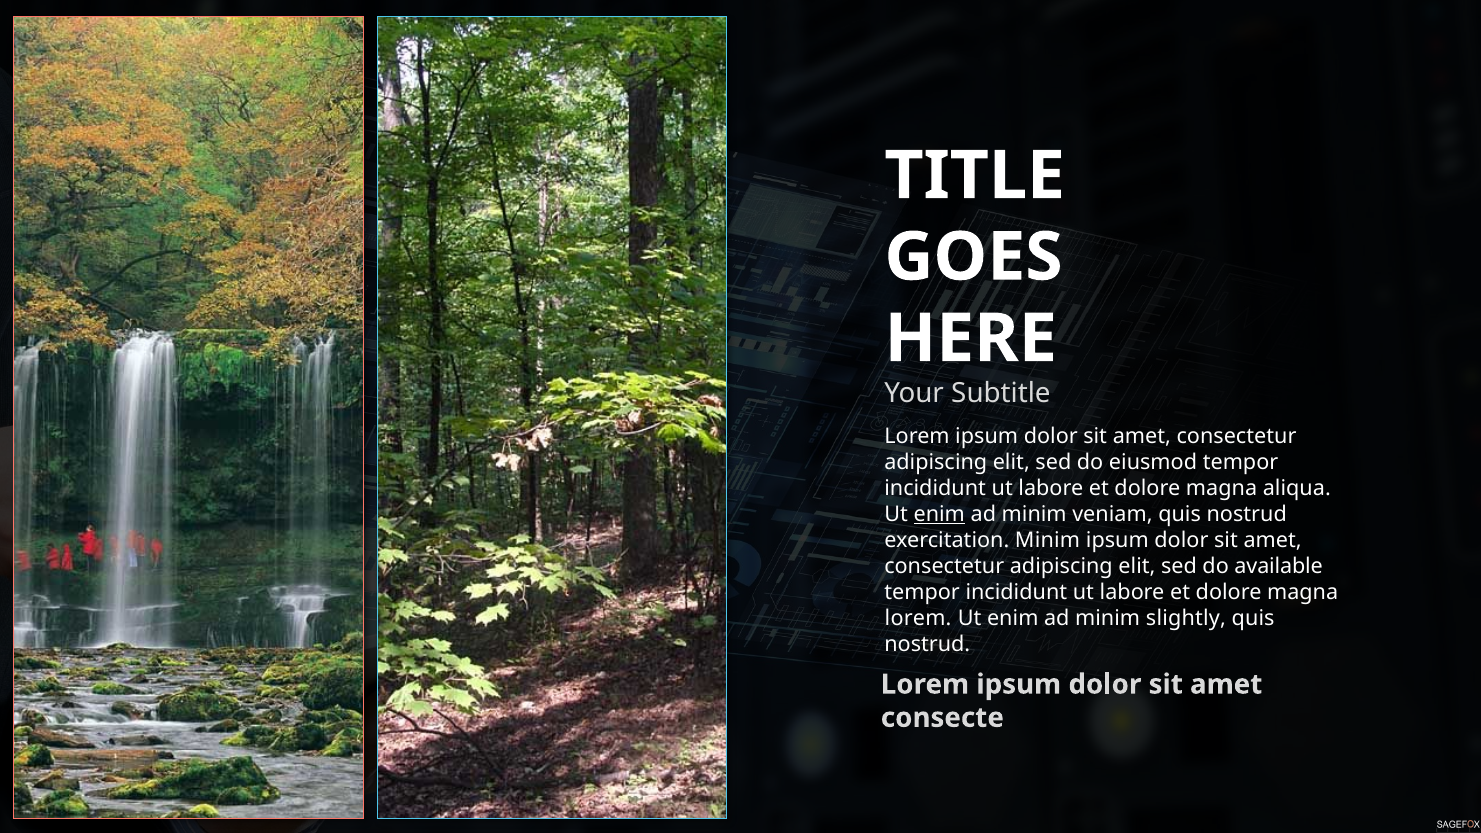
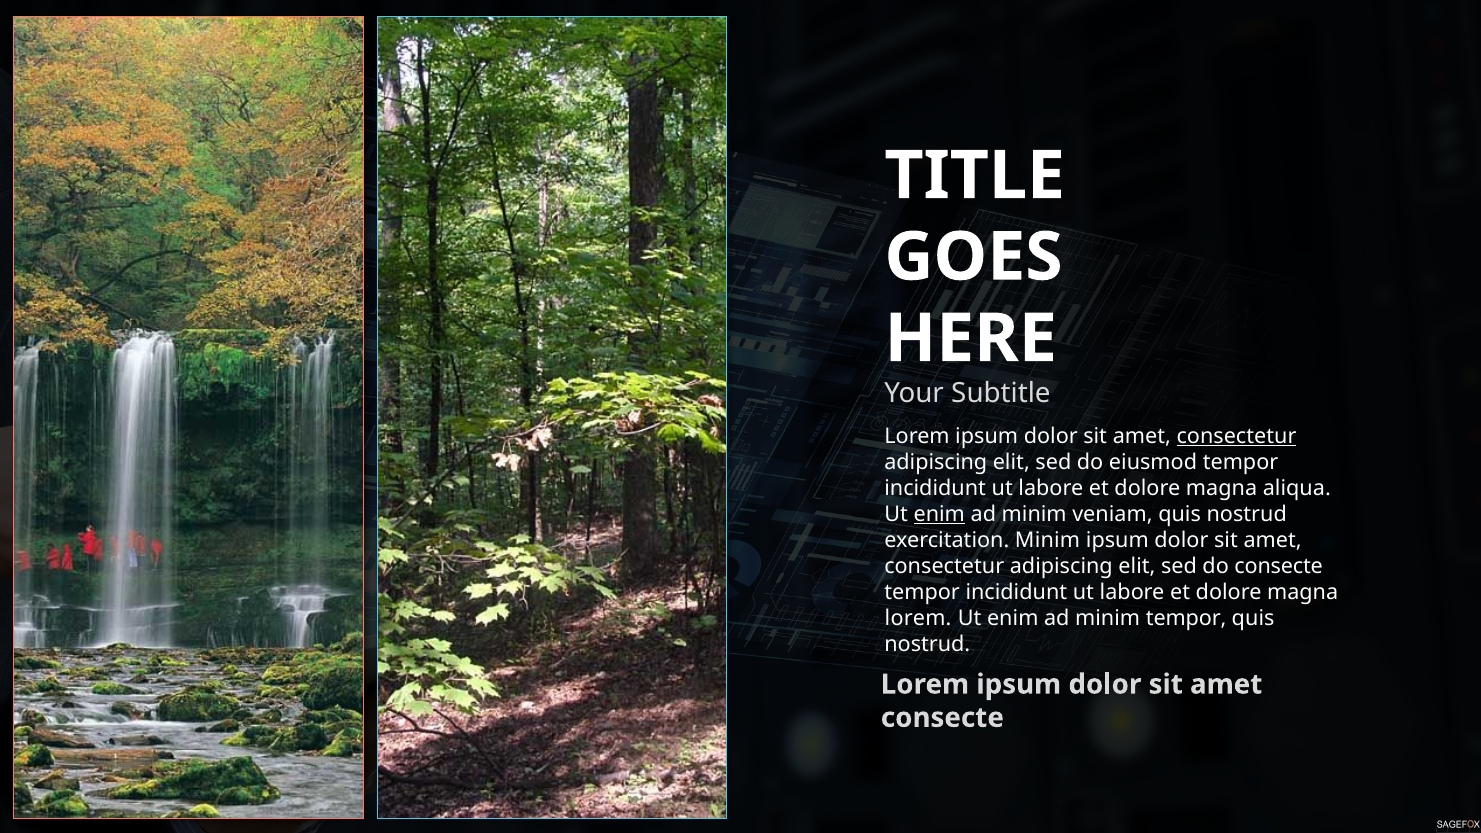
consectetur at (1237, 436) underline: none -> present
do available: available -> consecte
minim slightly: slightly -> tempor
